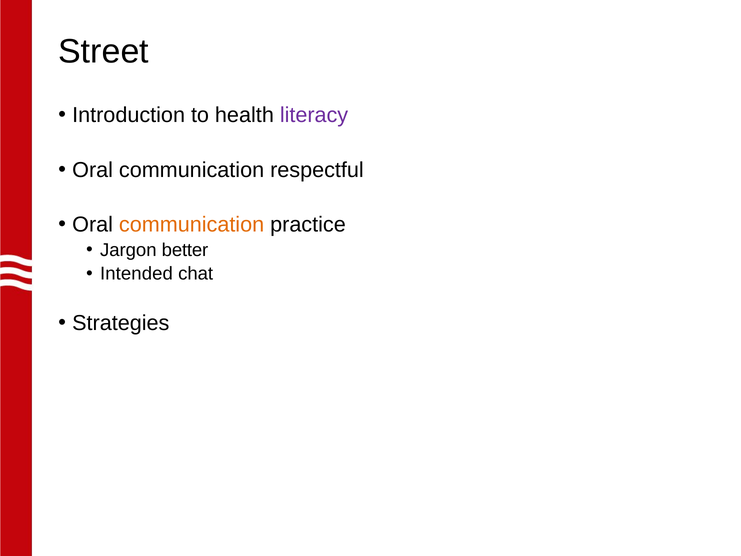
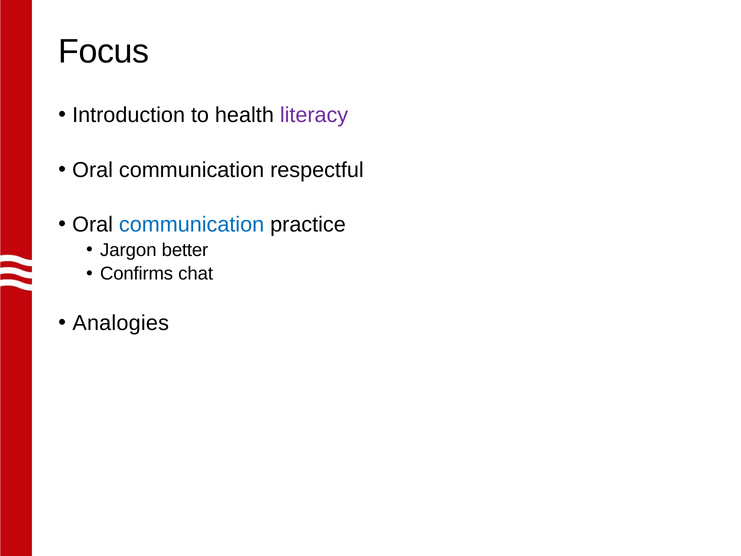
Street: Street -> Focus
communication at (192, 224) colour: orange -> blue
Intended: Intended -> Confirms
Strategies: Strategies -> Analogies
